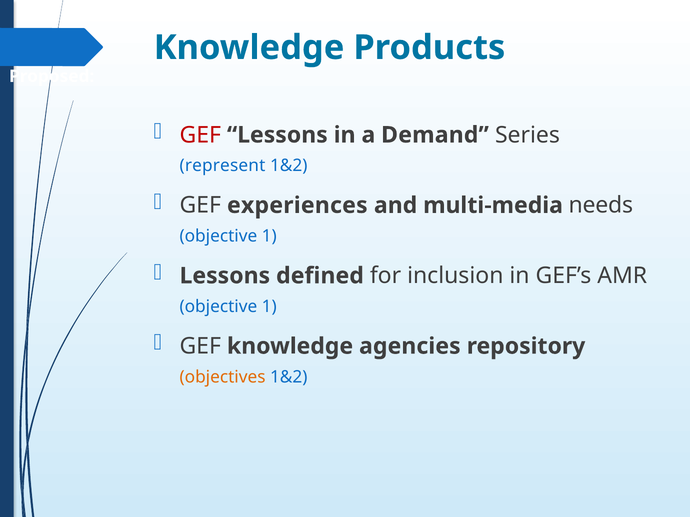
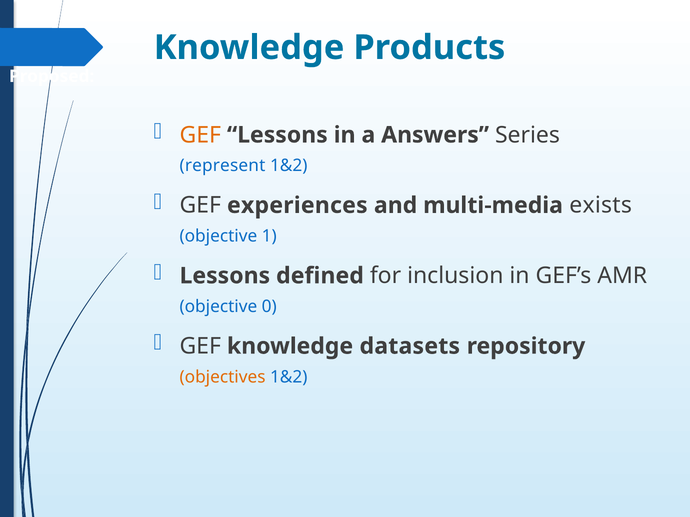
GEF at (200, 135) colour: red -> orange
Demand: Demand -> Answers
needs: needs -> exists
1 at (269, 307): 1 -> 0
agencies: agencies -> datasets
